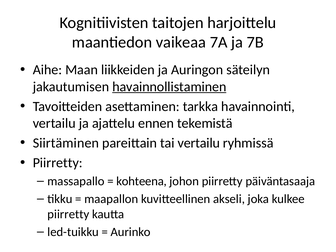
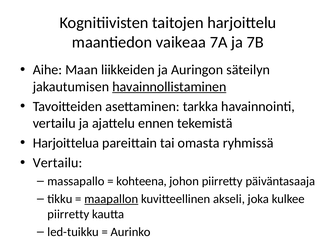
Siirtäminen: Siirtäminen -> Harjoittelua
tai vertailu: vertailu -> omasta
Piirretty at (58, 163): Piirretty -> Vertailu
maapallon underline: none -> present
